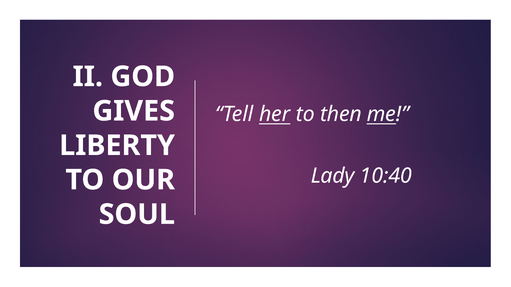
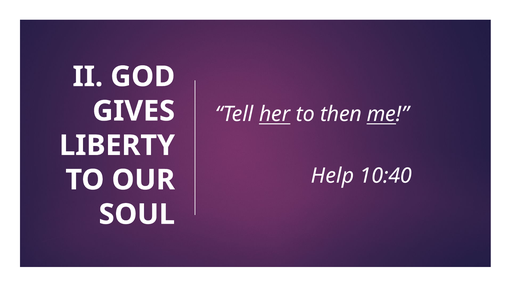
Lady: Lady -> Help
